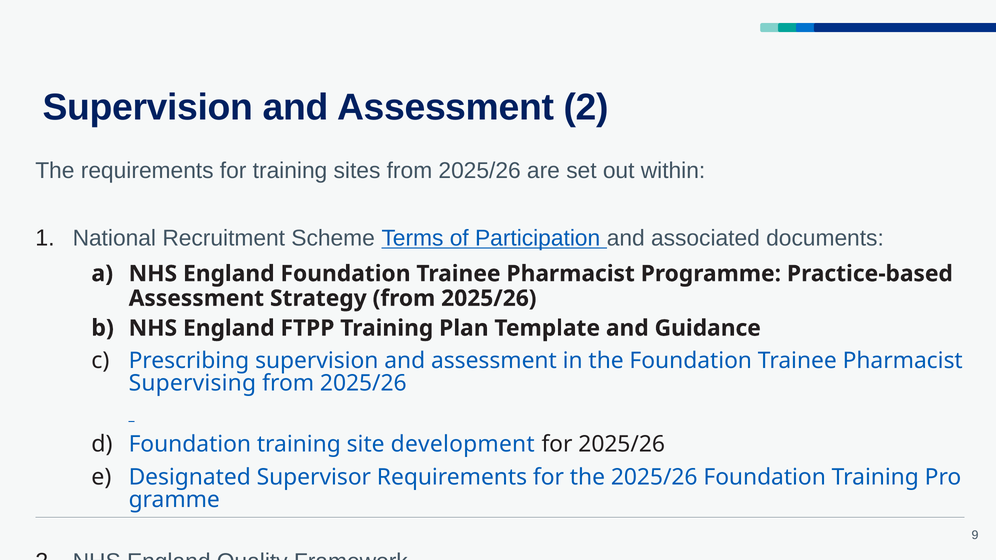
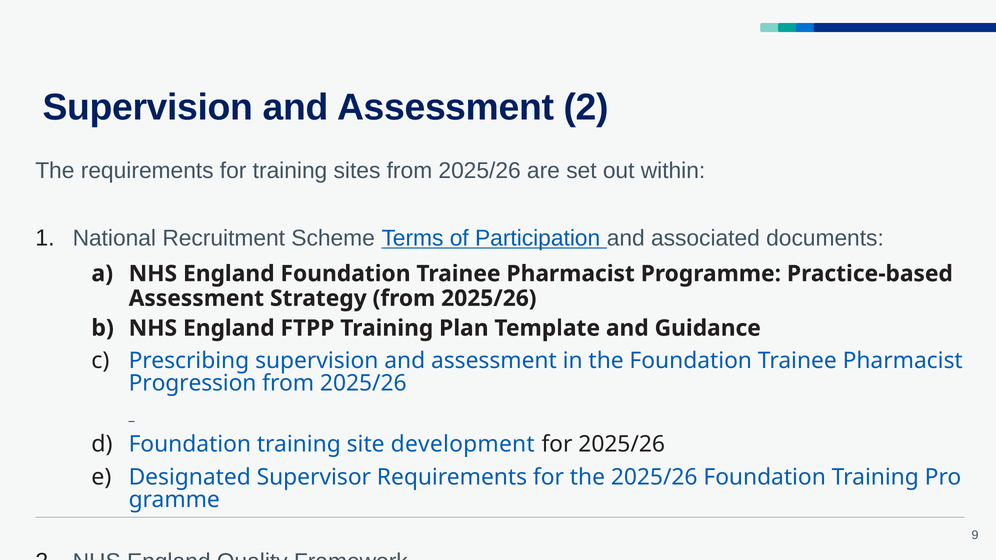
Supervising: Supervising -> Progression
